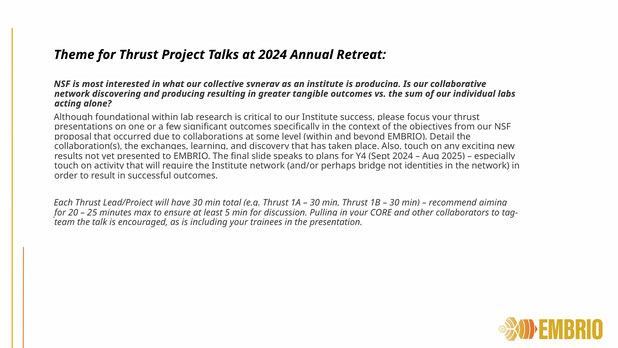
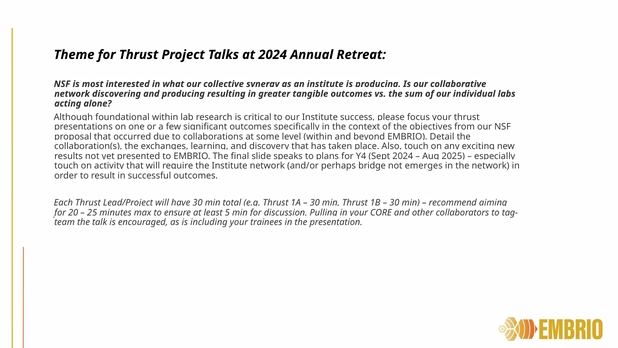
identities: identities -> emerges
